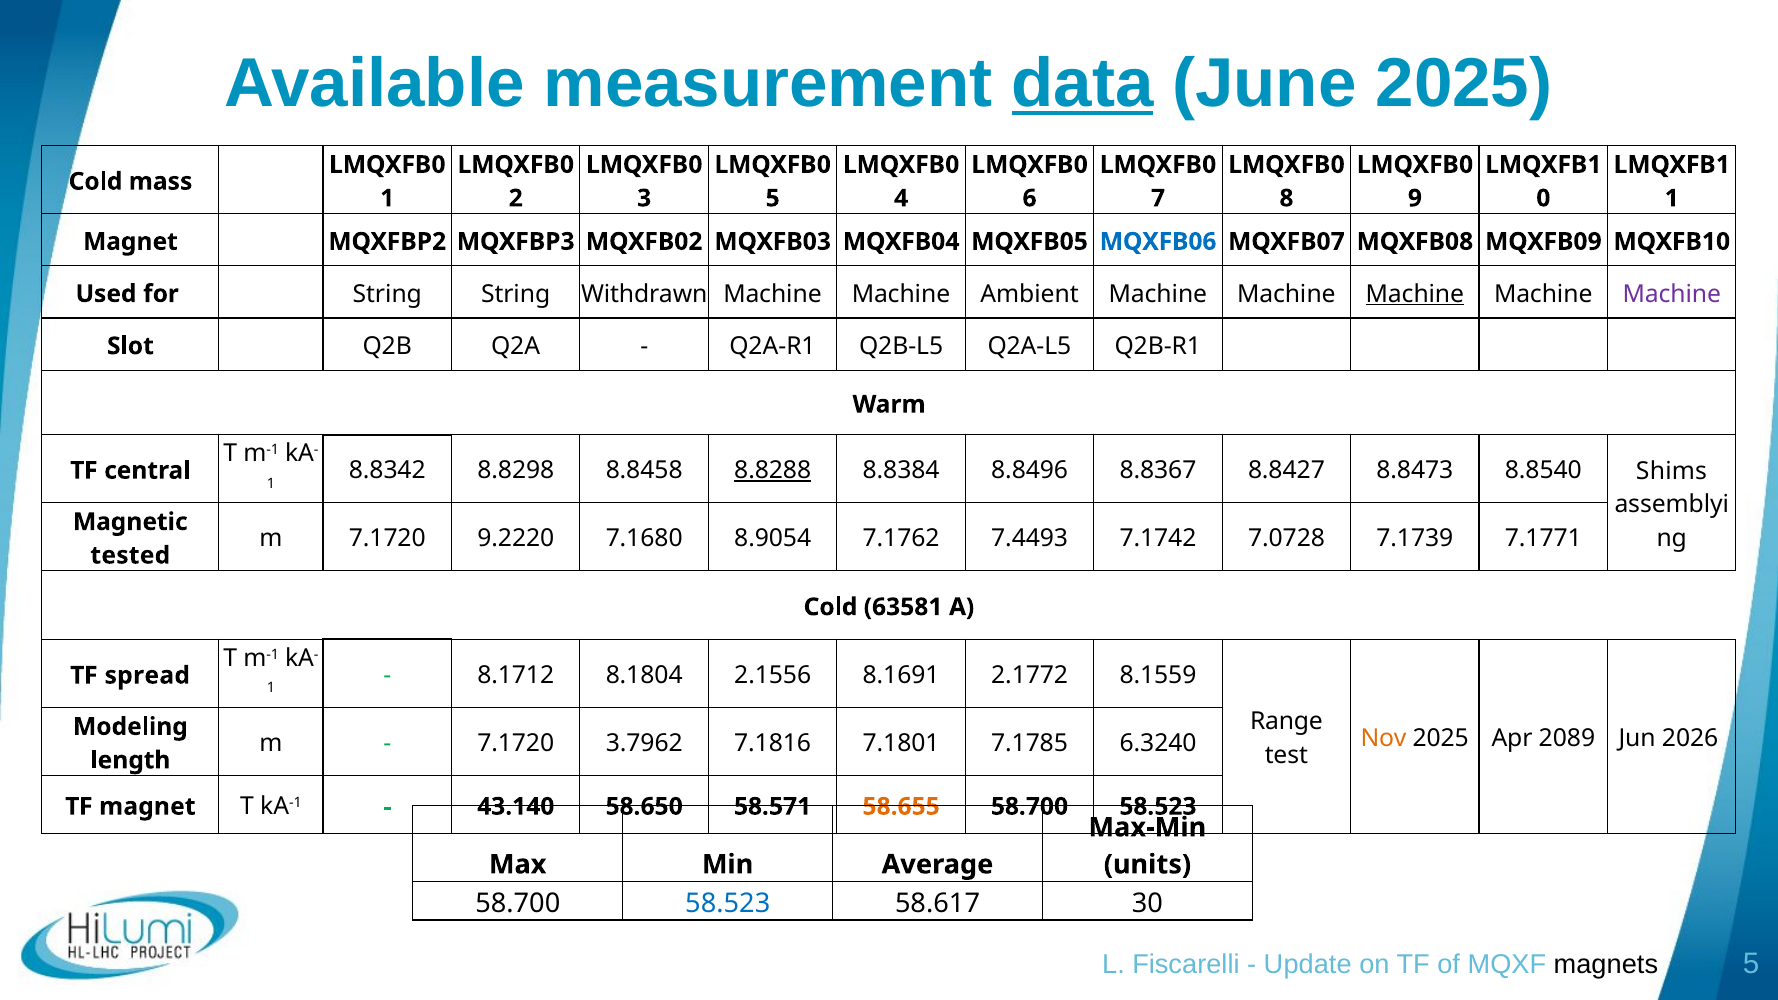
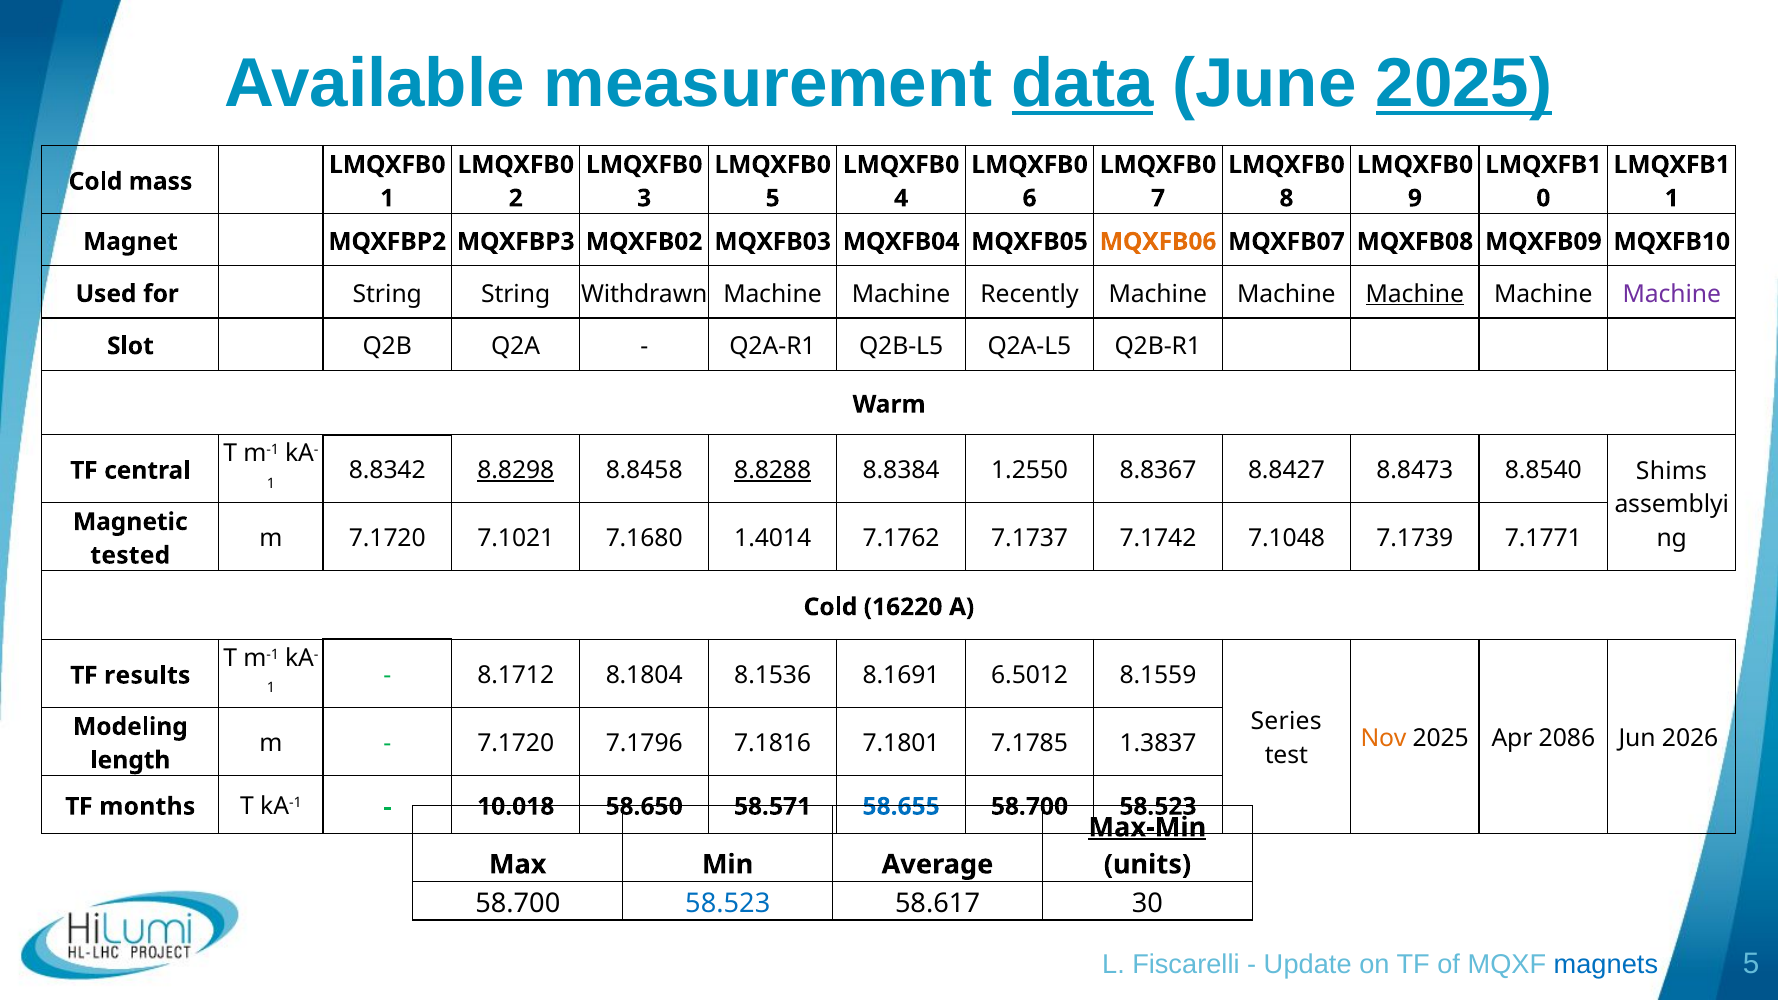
2025 at (1464, 84) underline: none -> present
MQXFB06 colour: blue -> orange
Ambient: Ambient -> Recently
8.8298 underline: none -> present
8.8496: 8.8496 -> 1.2550
9.2220: 9.2220 -> 7.1021
8.9054: 8.9054 -> 1.4014
7.4493: 7.4493 -> 7.1737
7.0728: 7.0728 -> 7.1048
63581: 63581 -> 16220
spread: spread -> results
2.1556: 2.1556 -> 8.1536
2.1772: 2.1772 -> 6.5012
Range: Range -> Series
2089: 2089 -> 2086
3.7962: 3.7962 -> 7.1796
6.3240: 6.3240 -> 1.3837
TF magnet: magnet -> months
43.140: 43.140 -> 10.018
58.655 colour: orange -> blue
Max-Min underline: none -> present
magnets colour: black -> blue
